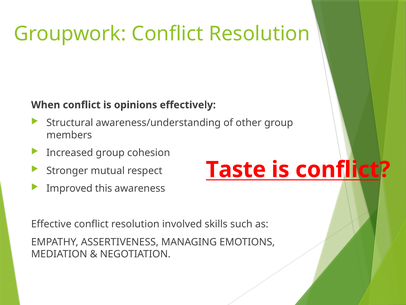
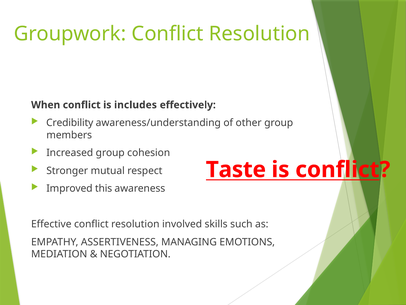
opinions: opinions -> includes
Structural: Structural -> Credibility
